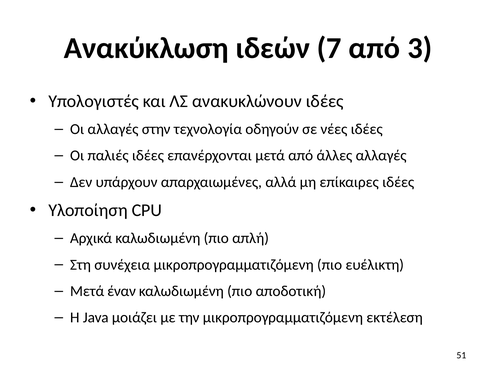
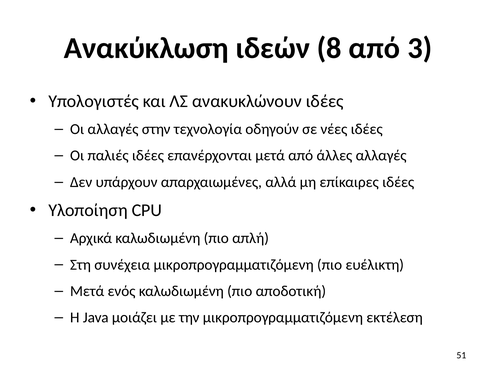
7: 7 -> 8
έναν: έναν -> ενός
